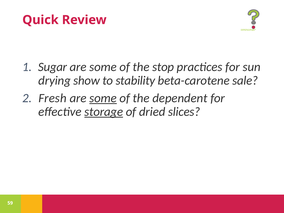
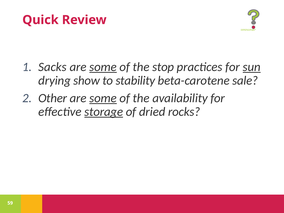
Sugar: Sugar -> Sacks
some at (103, 67) underline: none -> present
sun underline: none -> present
Fresh: Fresh -> Other
dependent: dependent -> availability
slices: slices -> rocks
